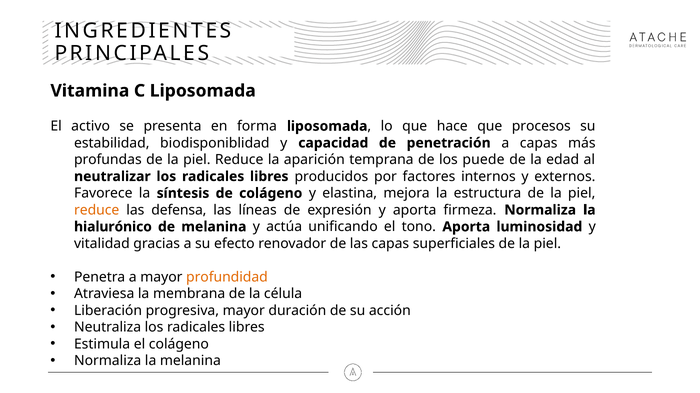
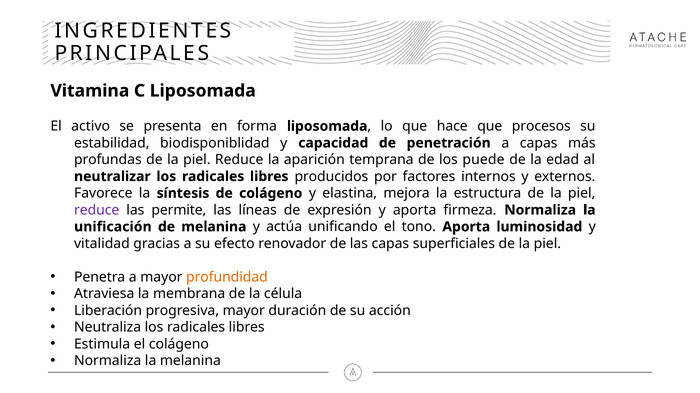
reduce at (97, 210) colour: orange -> purple
defensa: defensa -> permite
hialurónico: hialurónico -> unificación
